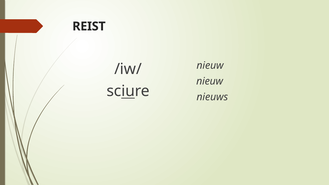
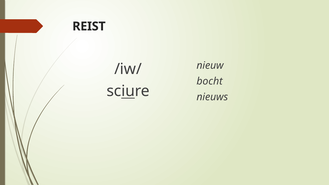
nieuw at (210, 81): nieuw -> bocht
